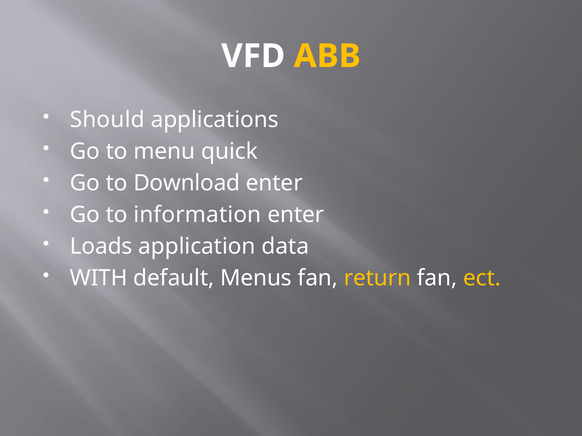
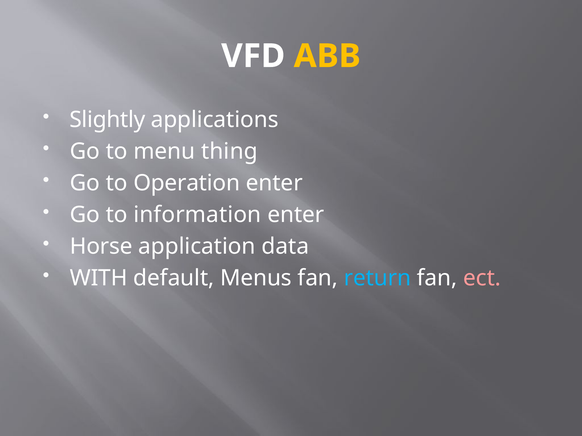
Should: Should -> Slightly
quick: quick -> thing
Download: Download -> Operation
Loads: Loads -> Horse
return colour: yellow -> light blue
ect colour: yellow -> pink
